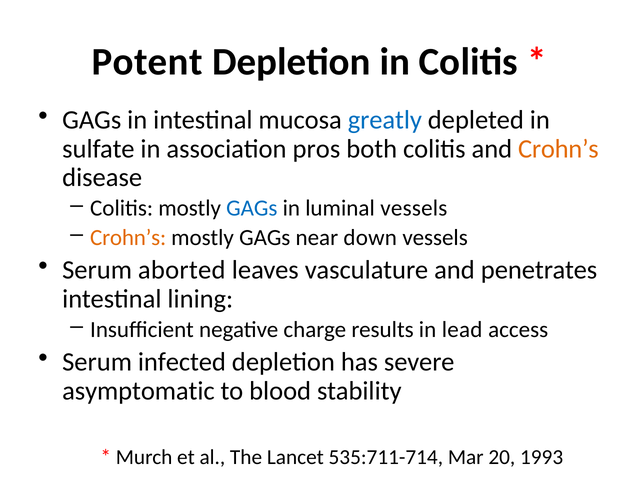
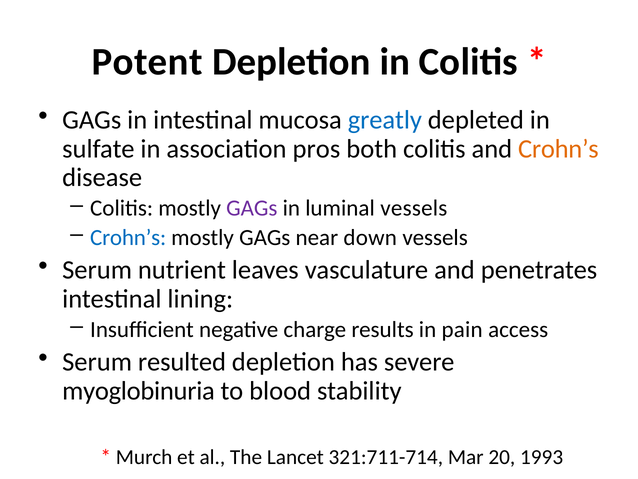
GAGs at (252, 208) colour: blue -> purple
Crohn’s at (128, 237) colour: orange -> blue
aborted: aborted -> nutrient
lead: lead -> pain
infected: infected -> resulted
asymptomatic: asymptomatic -> myoglobinuria
535:711-714: 535:711-714 -> 321:711-714
